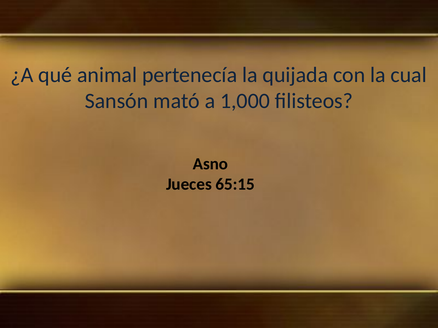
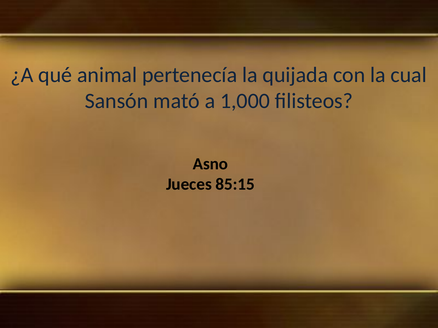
65:15: 65:15 -> 85:15
